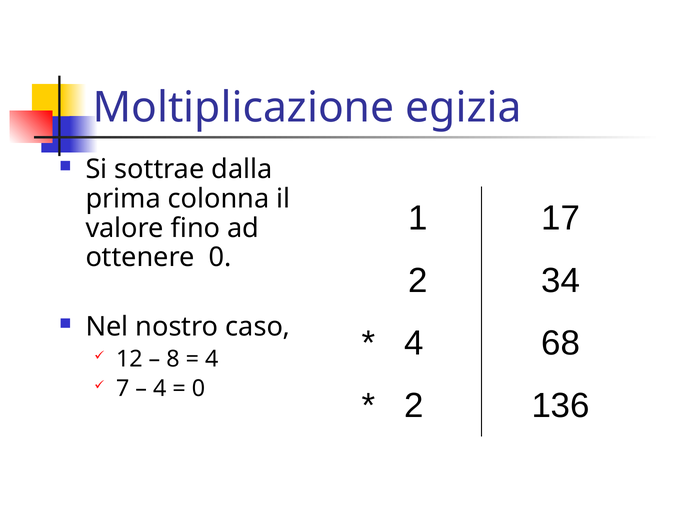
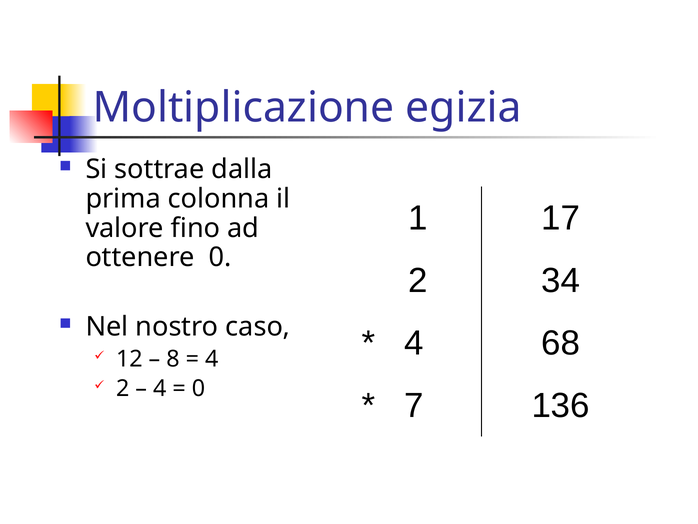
7 at (123, 388): 7 -> 2
2 at (414, 405): 2 -> 7
